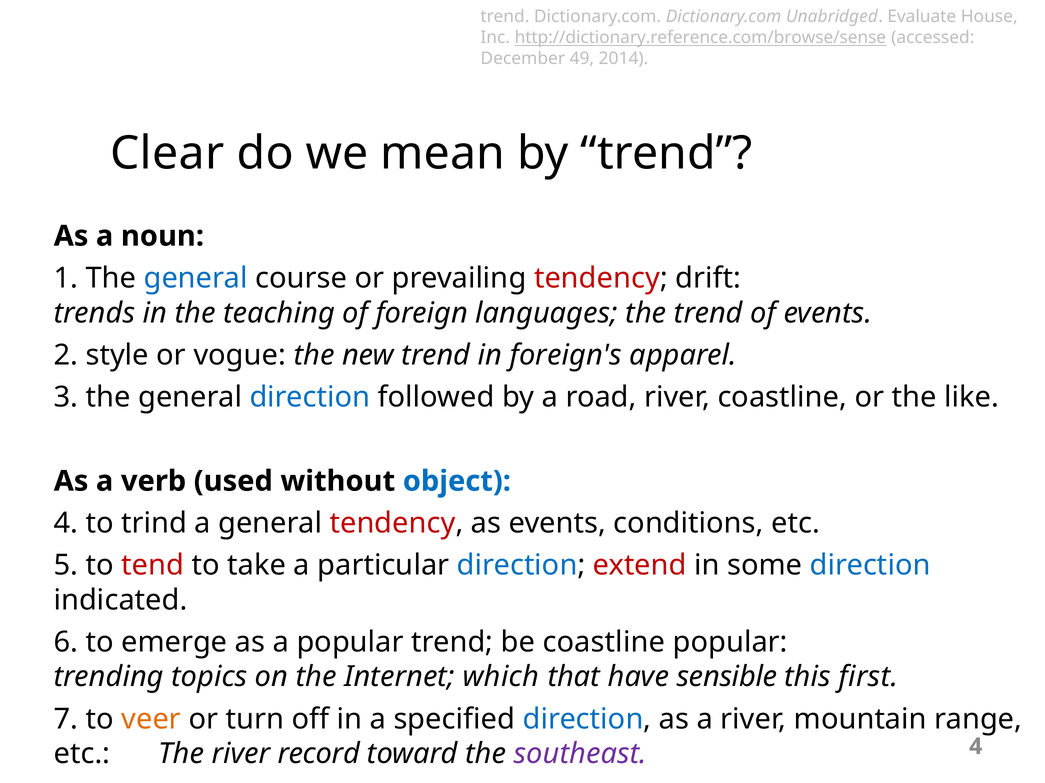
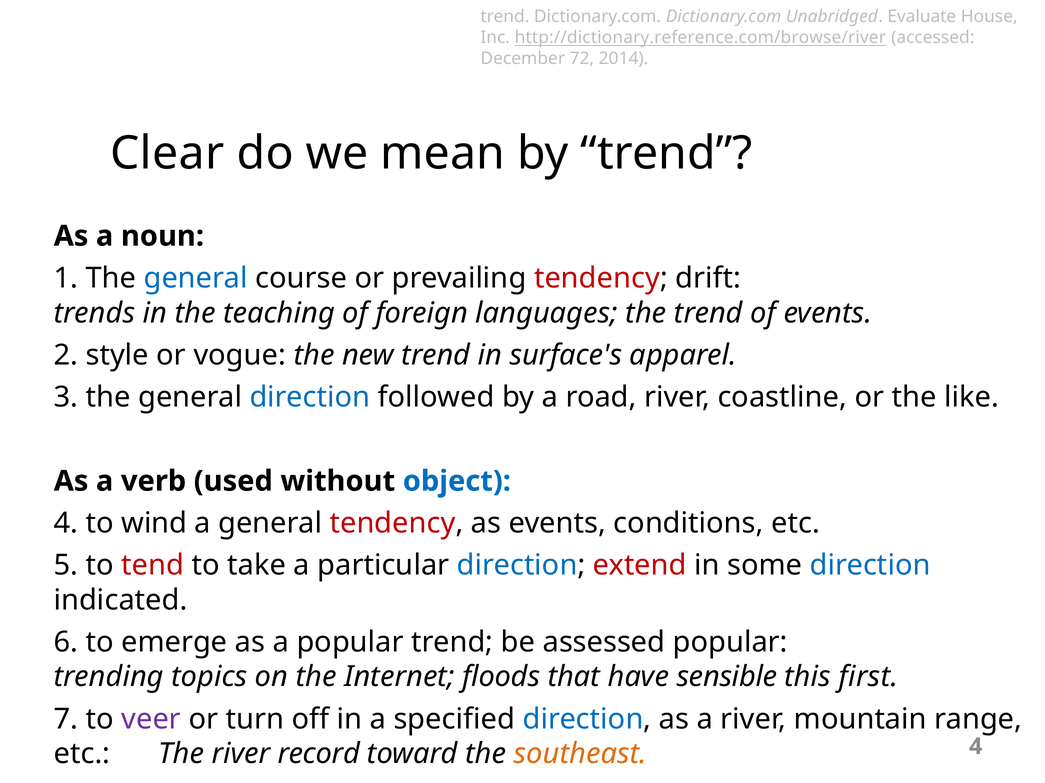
http://dictionary.reference.com/browse/sense: http://dictionary.reference.com/browse/sense -> http://dictionary.reference.com/browse/river
49: 49 -> 72
foreign's: foreign's -> surface's
trind: trind -> wind
be coastline: coastline -> assessed
which: which -> floods
veer colour: orange -> purple
southeast colour: purple -> orange
